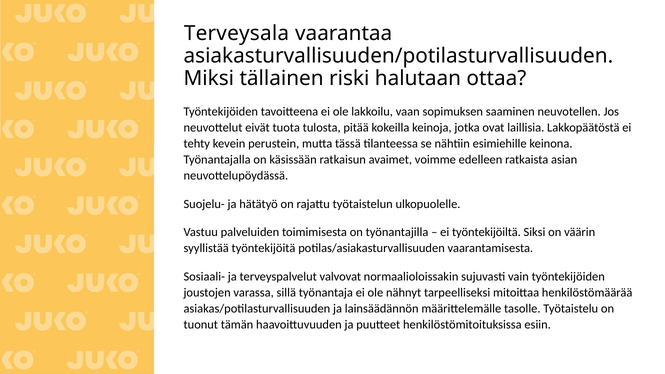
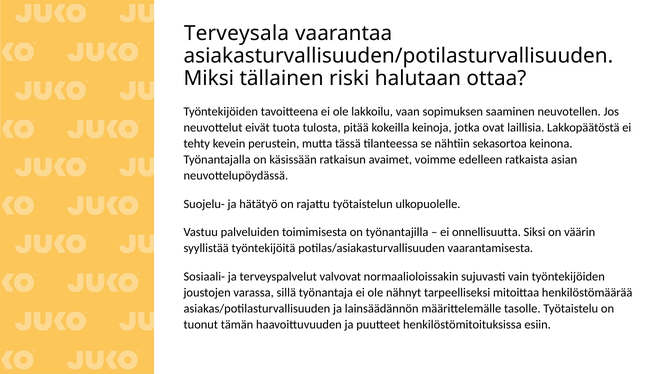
esimiehille: esimiehille -> sekasortoa
työntekijöiltä: työntekijöiltä -> onnellisuutta
